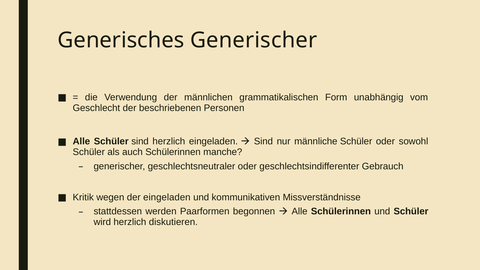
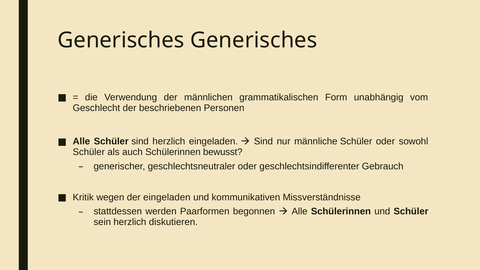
Generisches Generischer: Generischer -> Generisches
manche: manche -> bewusst
wird: wird -> sein
